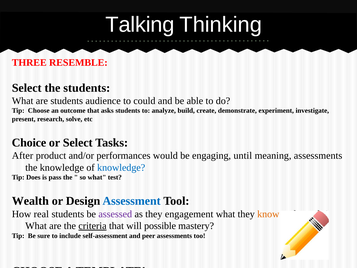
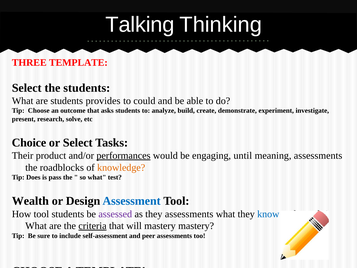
THREE RESEMBLE: RESEMBLE -> TEMPLATE
audience: audience -> provides
After: After -> Their
performances underline: none -> present
the knowledge: knowledge -> roadblocks
knowledge at (121, 167) colour: blue -> orange
How real: real -> tool
they engagement: engagement -> assessments
know colour: orange -> blue
will possible: possible -> mastery
